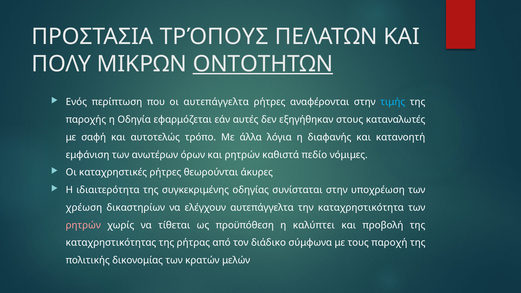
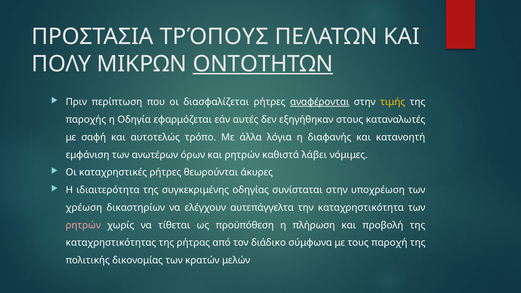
Ενός: Ενός -> Πριν
οι αυτεπάγγελτα: αυτεπάγγελτα -> διασφαλίζεται
αναφέρονται underline: none -> present
τιμής colour: light blue -> yellow
πεδίο: πεδίο -> λάβει
καλύπτει: καλύπτει -> πλήρωση
